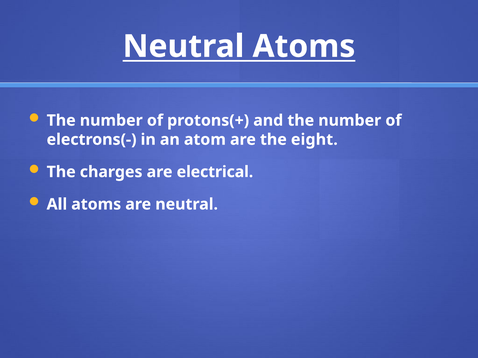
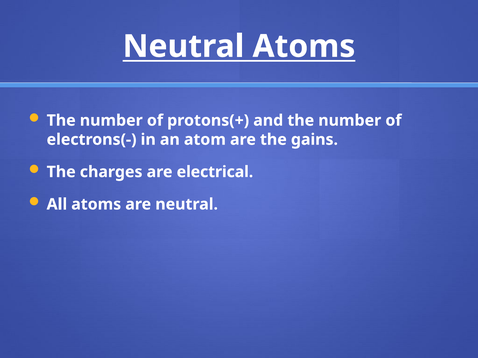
eight: eight -> gains
